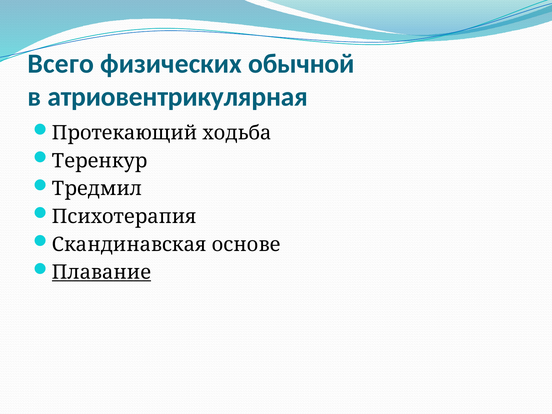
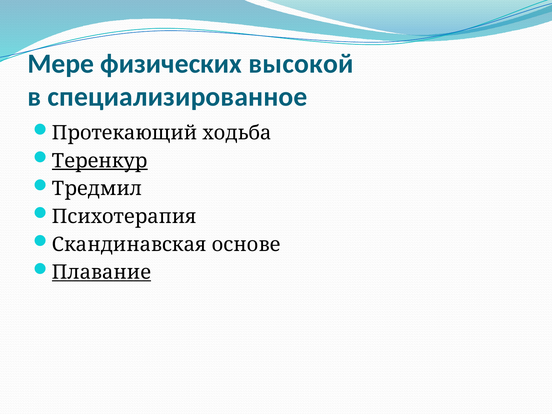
Всего: Всего -> Мере
обычной: обычной -> высокой
атриовентрикулярная: атриовентрикулярная -> специализированное
Теренкур underline: none -> present
